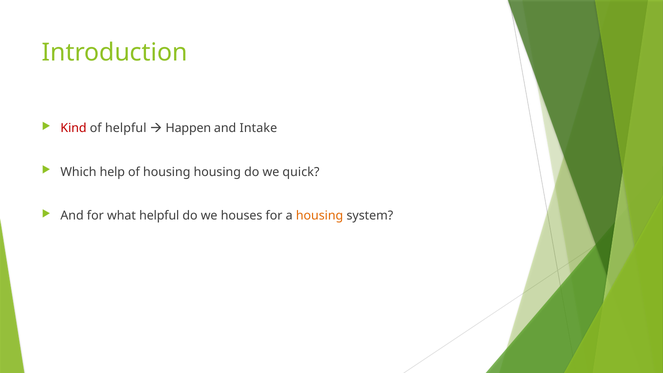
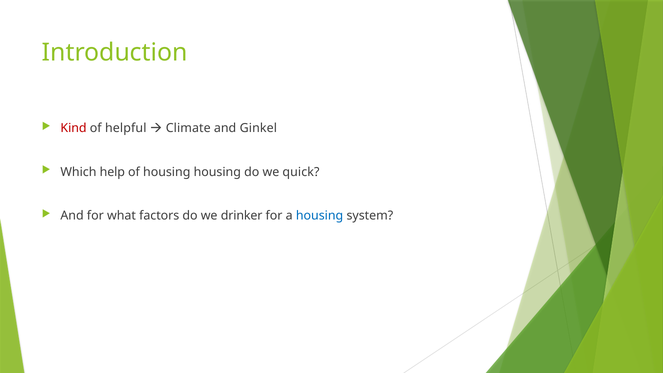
Happen: Happen -> Climate
Intake: Intake -> Ginkel
what helpful: helpful -> factors
houses: houses -> drinker
housing at (320, 216) colour: orange -> blue
